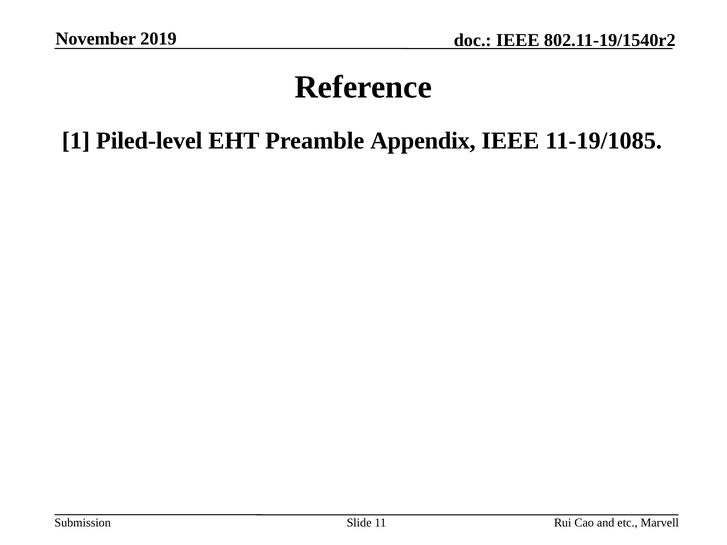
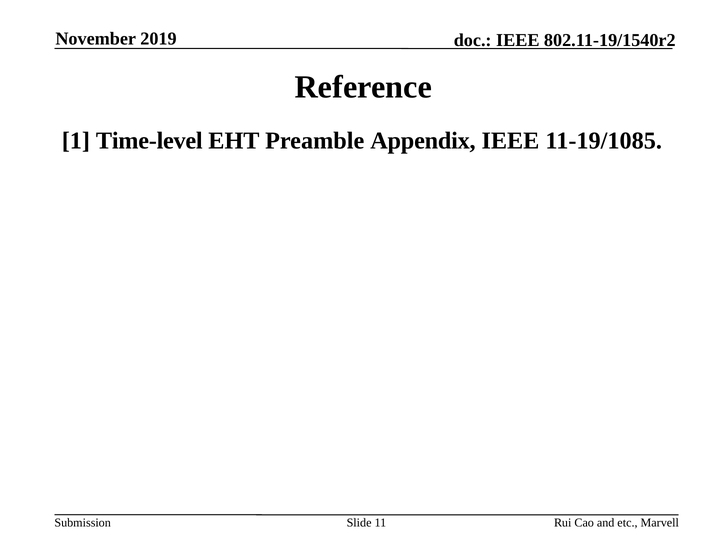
Piled-level: Piled-level -> Time-level
